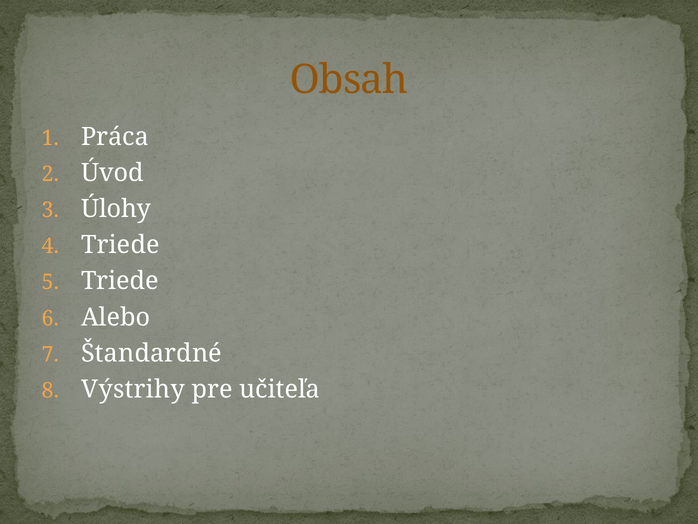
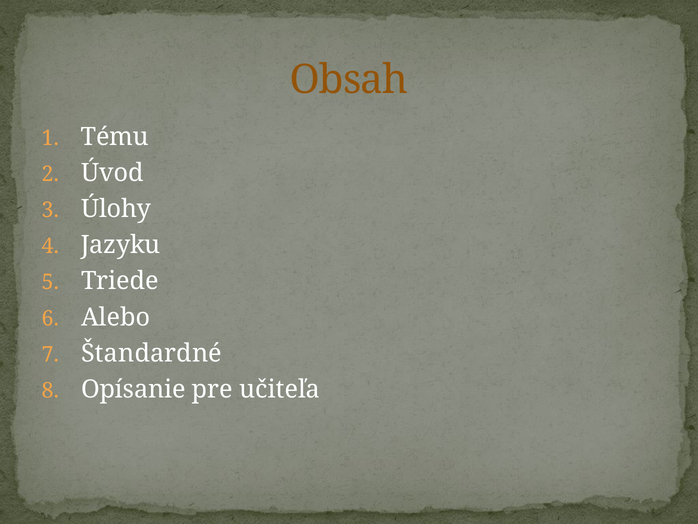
Práca: Práca -> Tému
Triede at (120, 245): Triede -> Jazyku
Výstrihy: Výstrihy -> Opísanie
